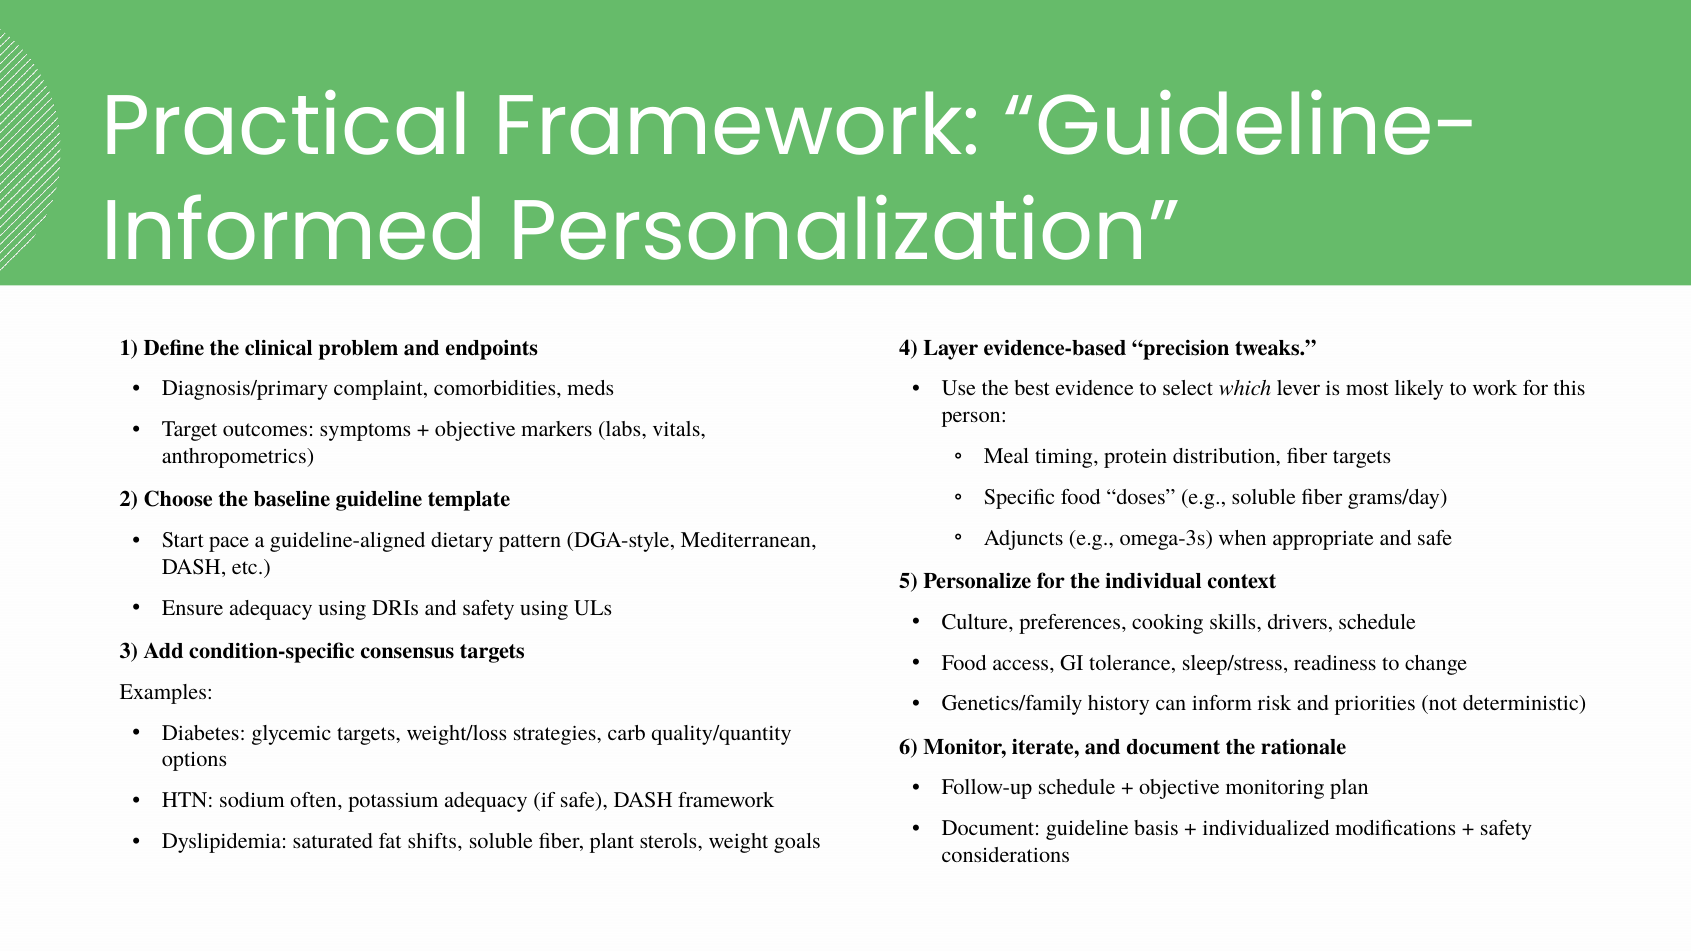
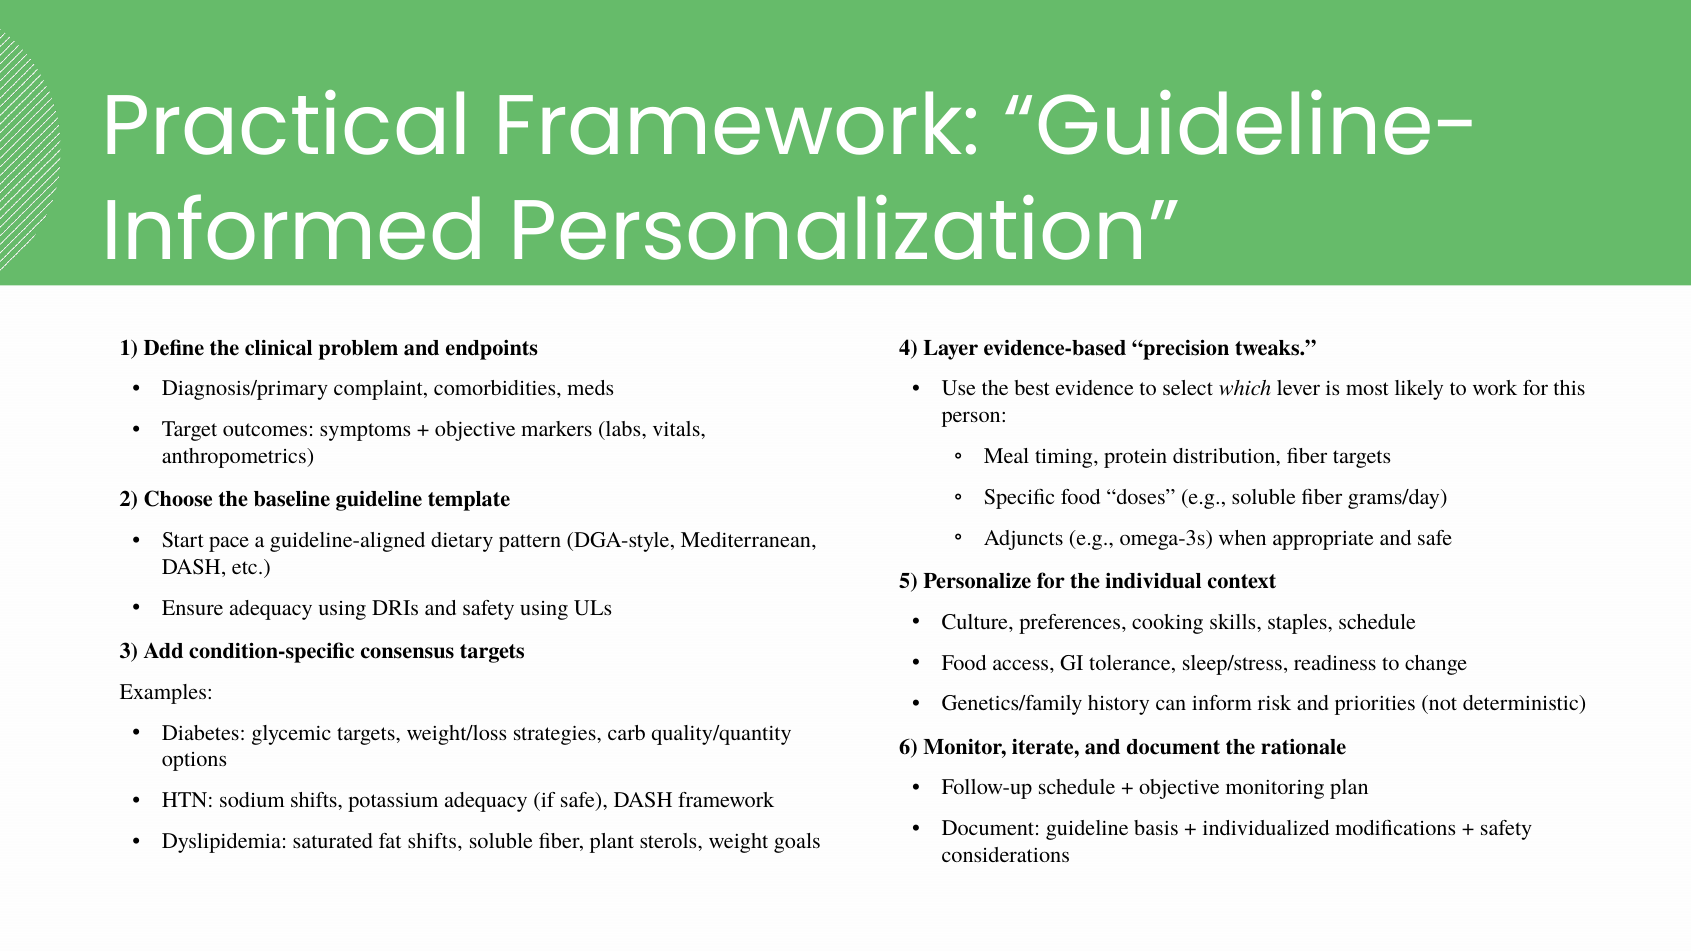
drivers: drivers -> staples
sodium often: often -> shifts
